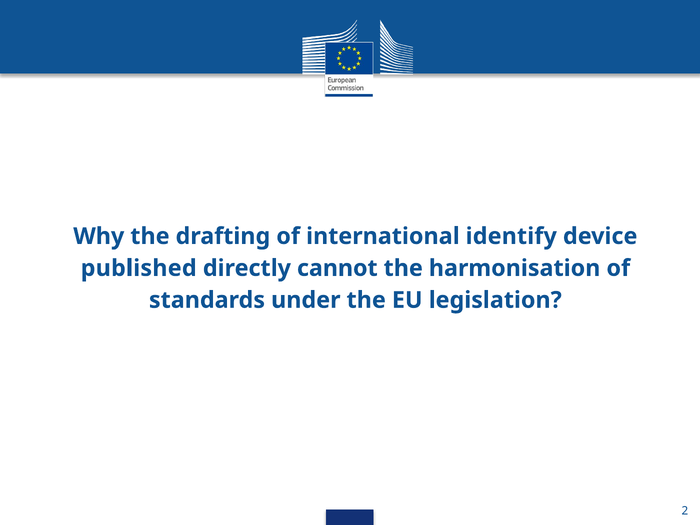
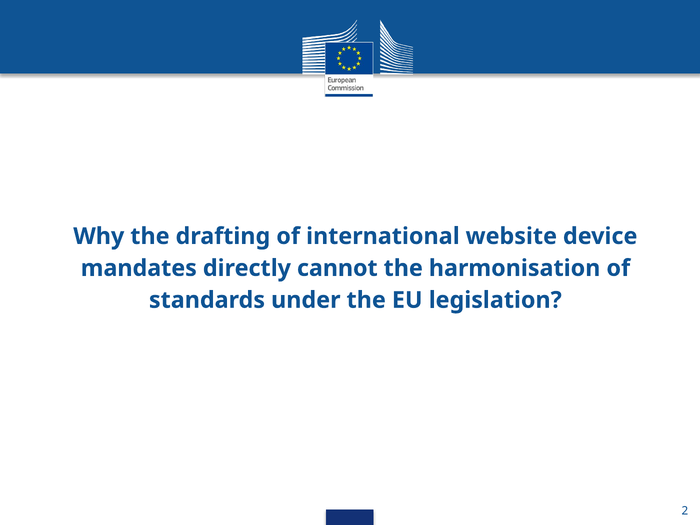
identify: identify -> website
published: published -> mandates
